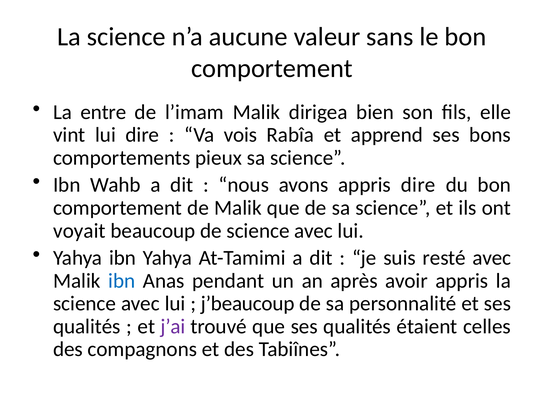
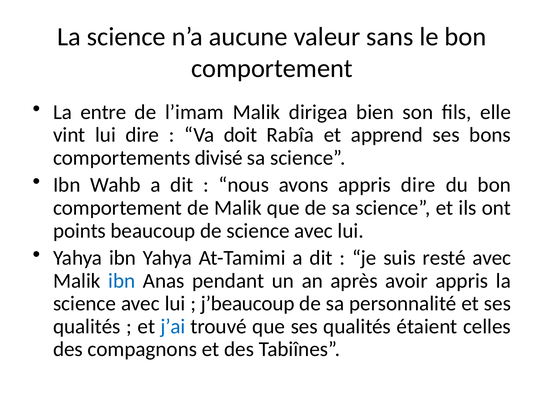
vois: vois -> doit
pieux: pieux -> divisé
voyait: voyait -> points
j’ai colour: purple -> blue
